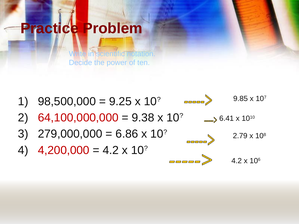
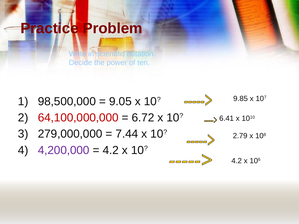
9.25: 9.25 -> 9.05
9.38: 9.38 -> 6.72
6.86: 6.86 -> 7.44
4,200,000 colour: red -> purple
